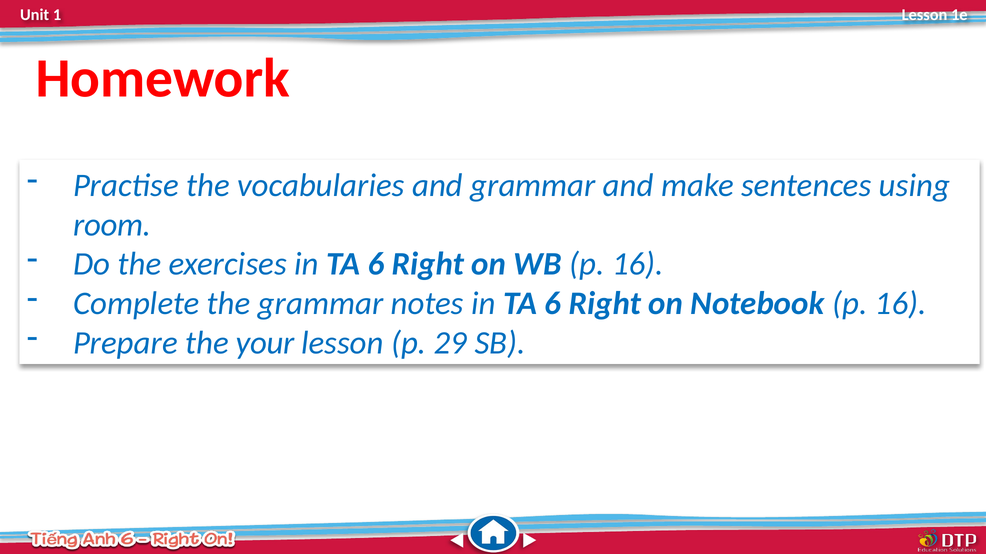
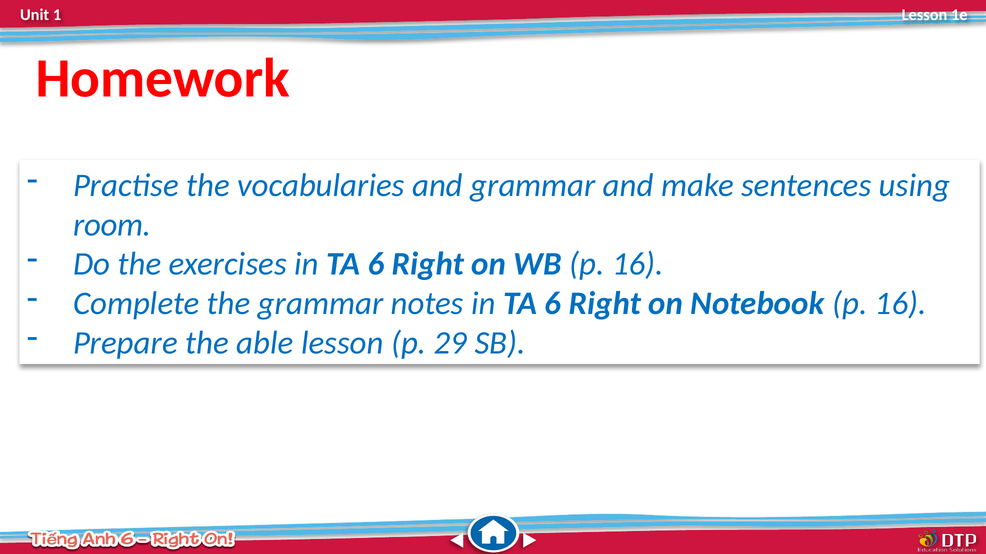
your: your -> able
